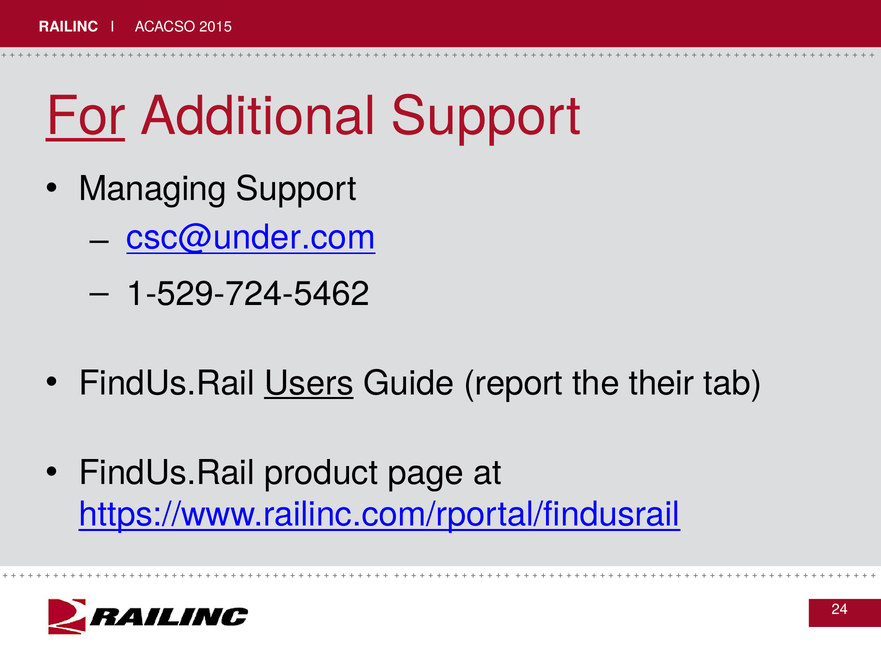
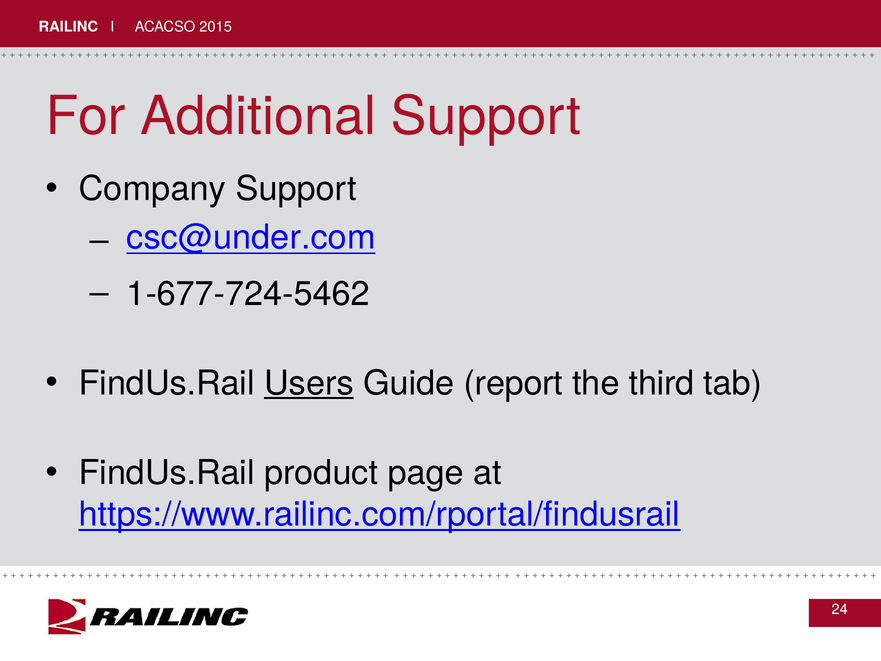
For underline: present -> none
Managing: Managing -> Company
1-529-724-5462: 1-529-724-5462 -> 1-677-724-5462
their: their -> third
